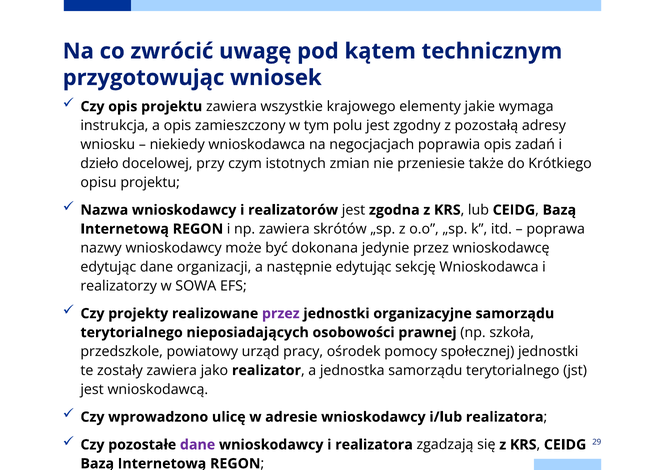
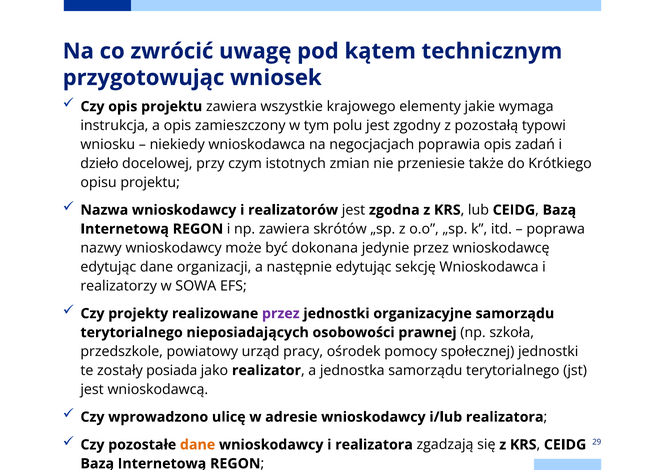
adresy: adresy -> typowi
zostały zawiera: zawiera -> posiada
dane at (198, 445) colour: purple -> orange
